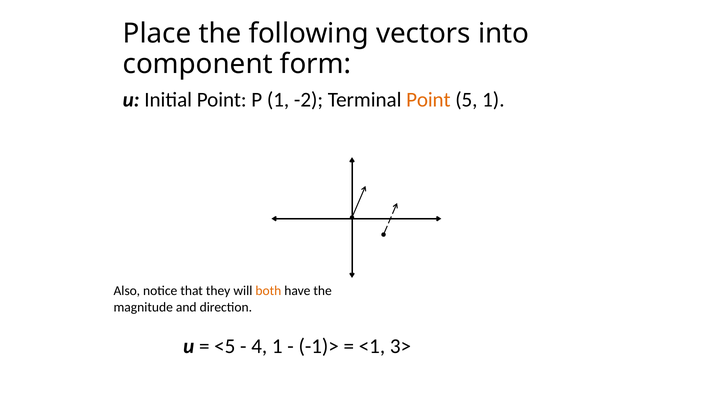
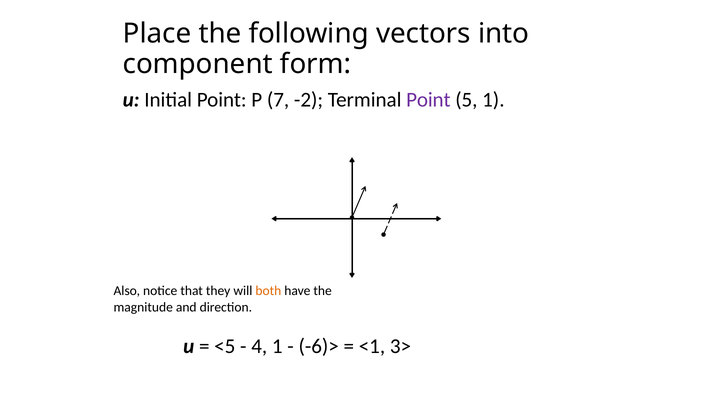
P 1: 1 -> 7
Point at (428, 100) colour: orange -> purple
-1)>: -1)> -> -6)>
